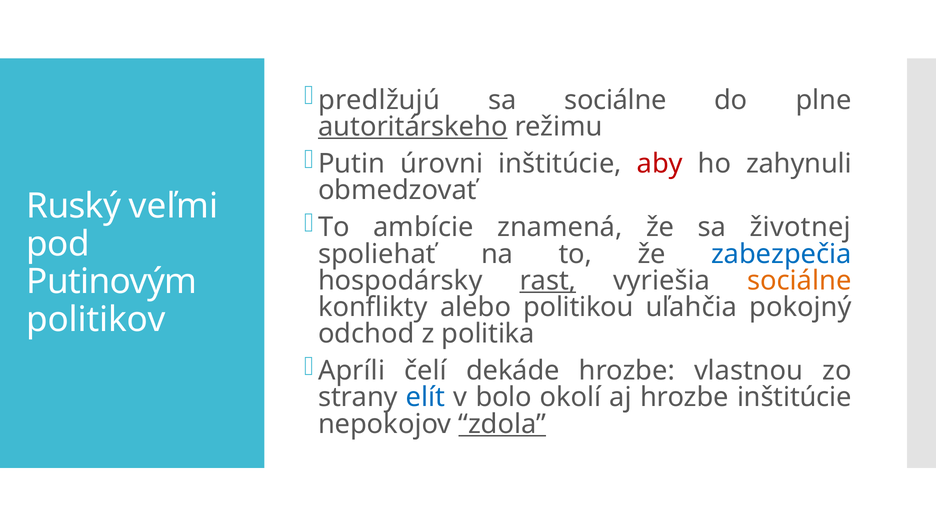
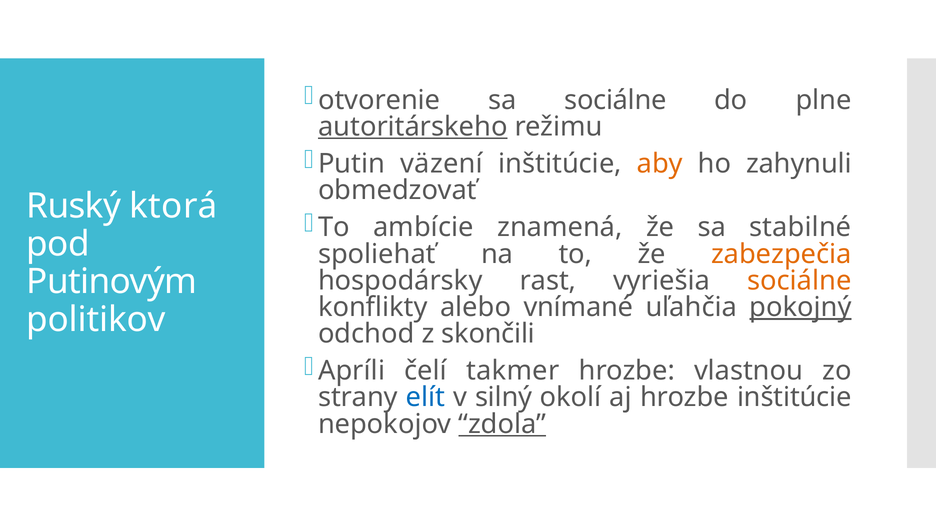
predlžujú: predlžujú -> otvorenie
úrovni: úrovni -> väzení
aby colour: red -> orange
veľmi: veľmi -> ktorá
životnej: životnej -> stabilné
zabezpečia colour: blue -> orange
rast underline: present -> none
politikou: politikou -> vnímané
pokojný underline: none -> present
politika: politika -> skončili
dekáde: dekáde -> takmer
bolo: bolo -> silný
